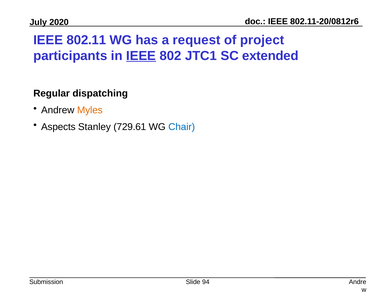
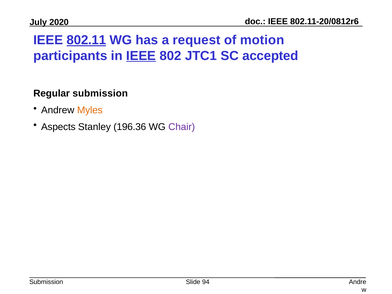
802.11 underline: none -> present
project: project -> motion
extended: extended -> accepted
Regular dispatching: dispatching -> submission
729.61: 729.61 -> 196.36
Chair colour: blue -> purple
